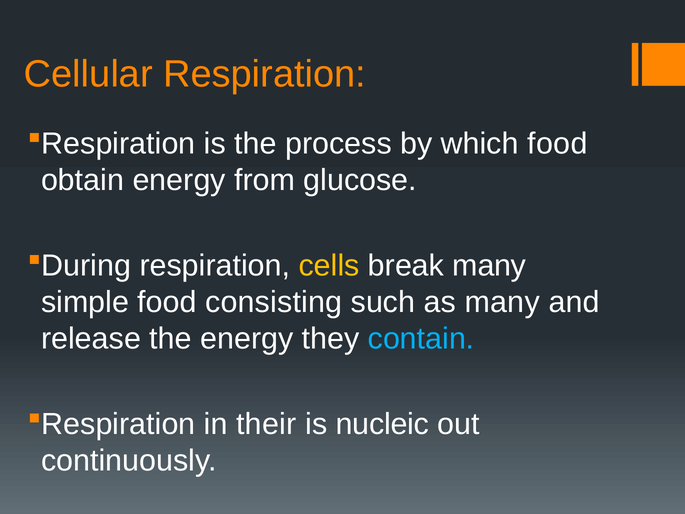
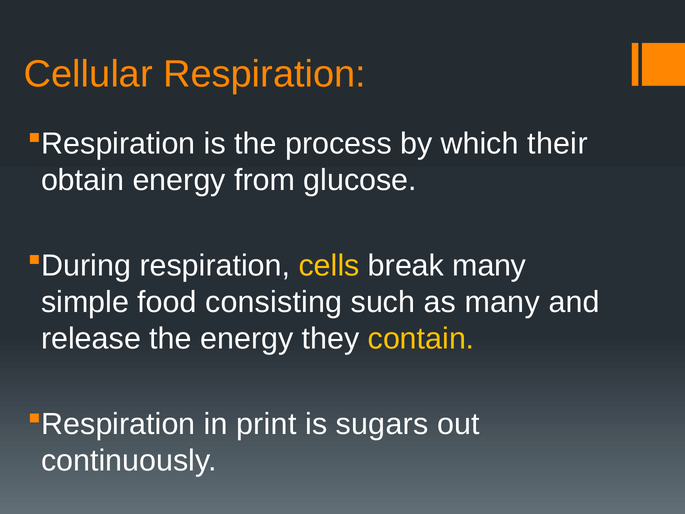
which food: food -> their
contain colour: light blue -> yellow
their: their -> print
nucleic: nucleic -> sugars
